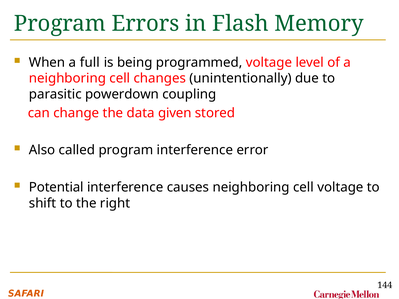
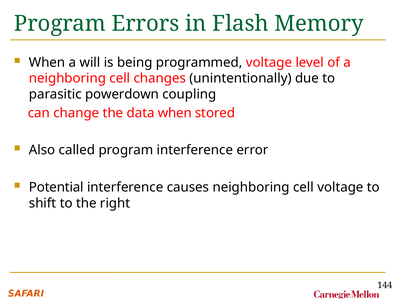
full: full -> will
data given: given -> when
